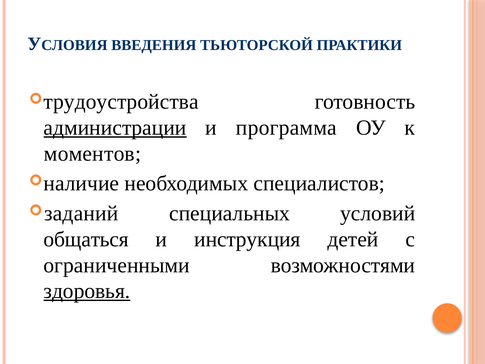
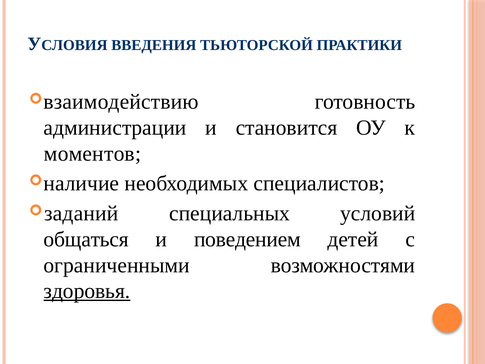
трудоустройства: трудоустройства -> взаимодействию
администрации underline: present -> none
программа: программа -> становится
инструкция: инструкция -> поведением
